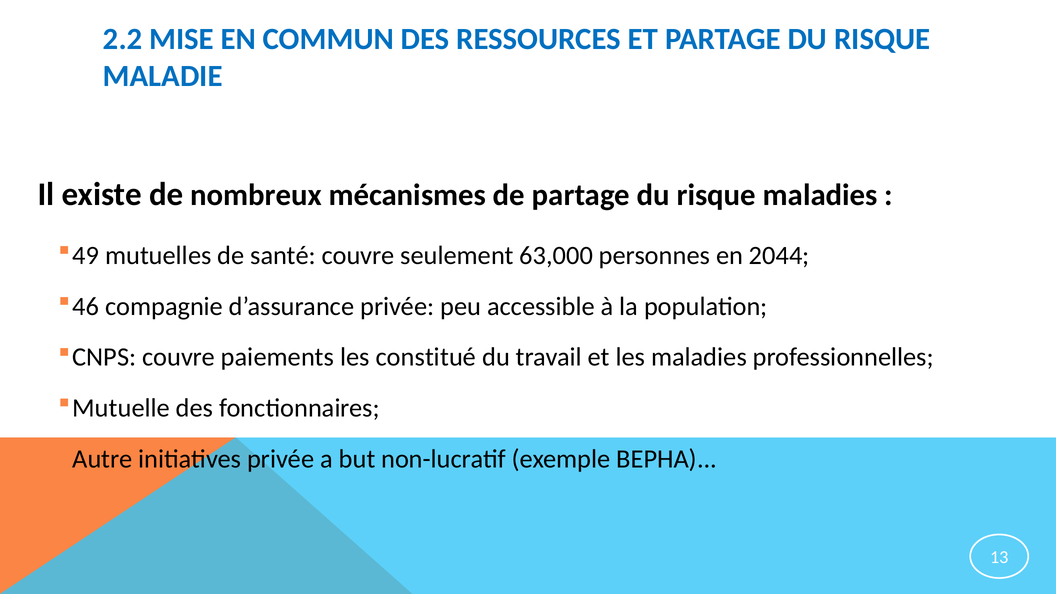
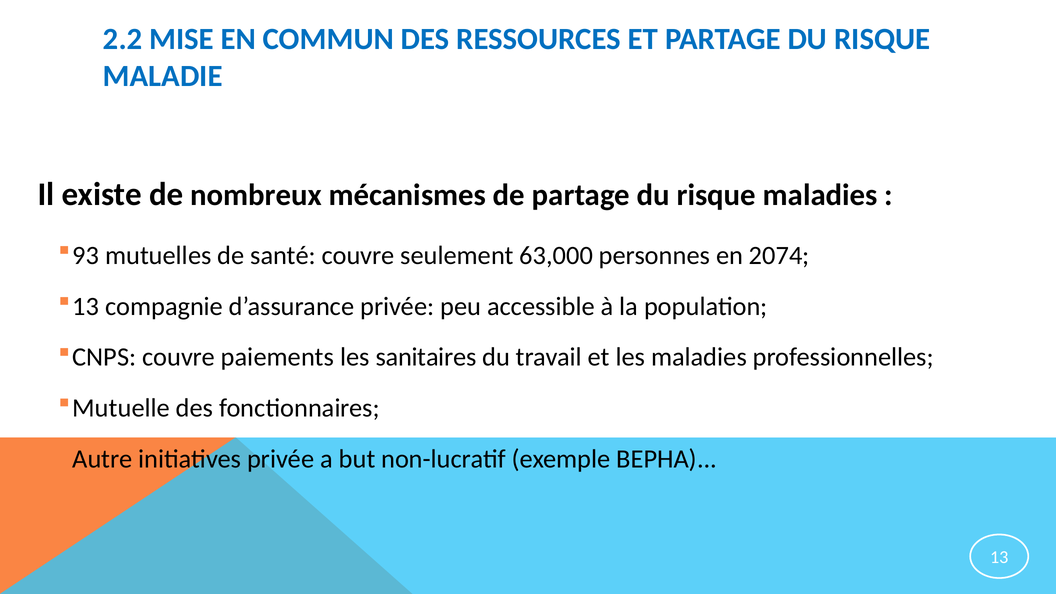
49: 49 -> 93
2044: 2044 -> 2074
46 at (86, 306): 46 -> 13
constitué: constitué -> sanitaires
